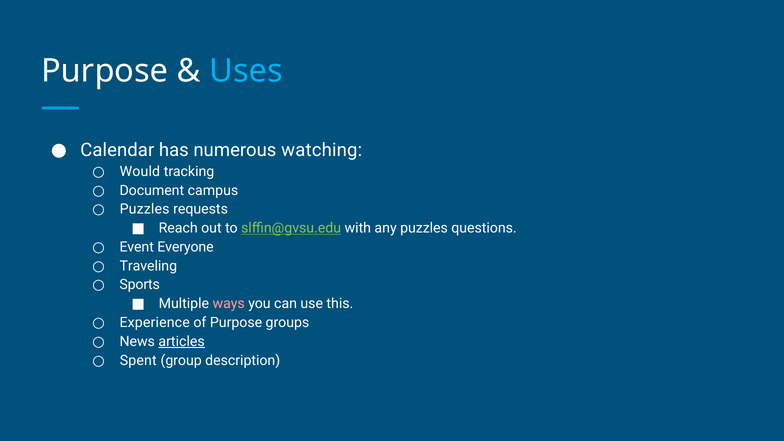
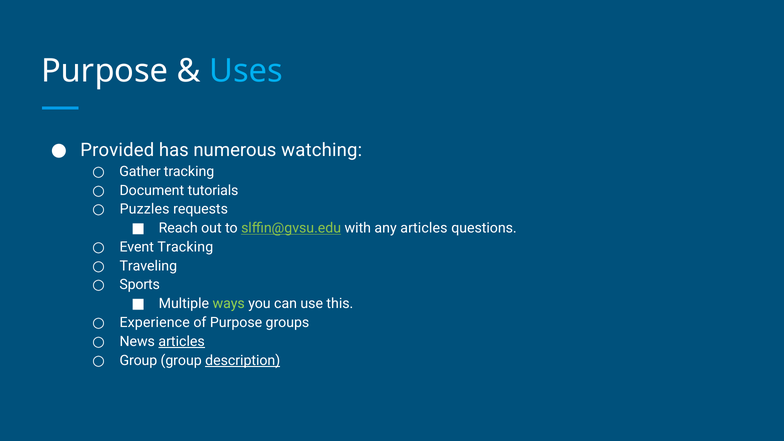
Calendar: Calendar -> Provided
Would: Would -> Gather
campus: campus -> tutorials
any puzzles: puzzles -> articles
Event Everyone: Everyone -> Tracking
ways colour: pink -> light green
Spent at (138, 360): Spent -> Group
description underline: none -> present
